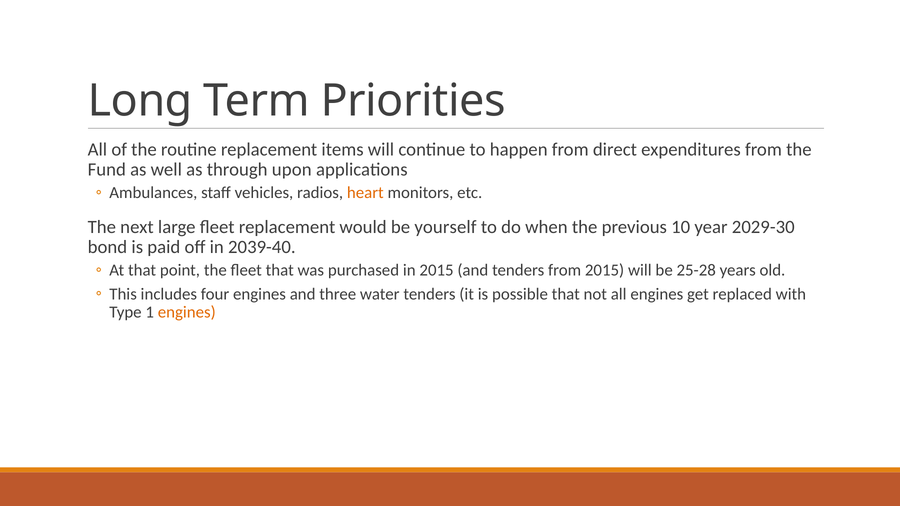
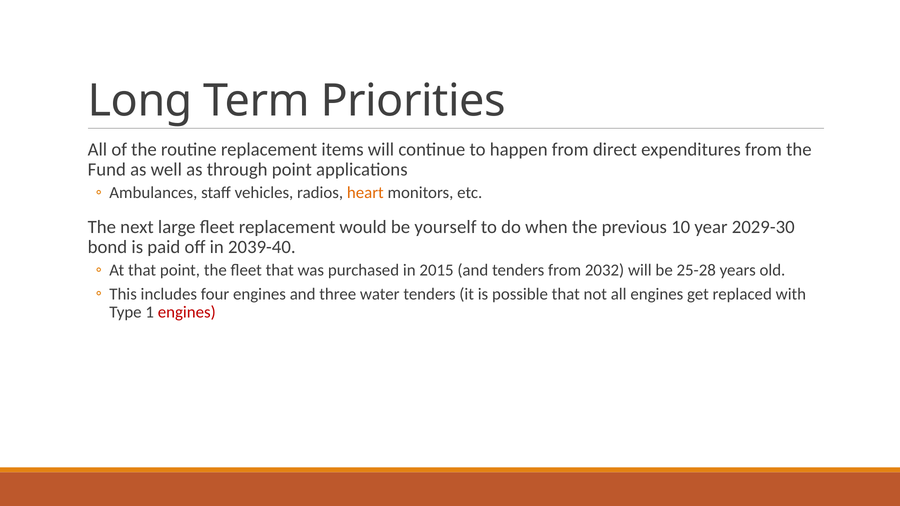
through upon: upon -> point
from 2015: 2015 -> 2032
engines at (187, 313) colour: orange -> red
